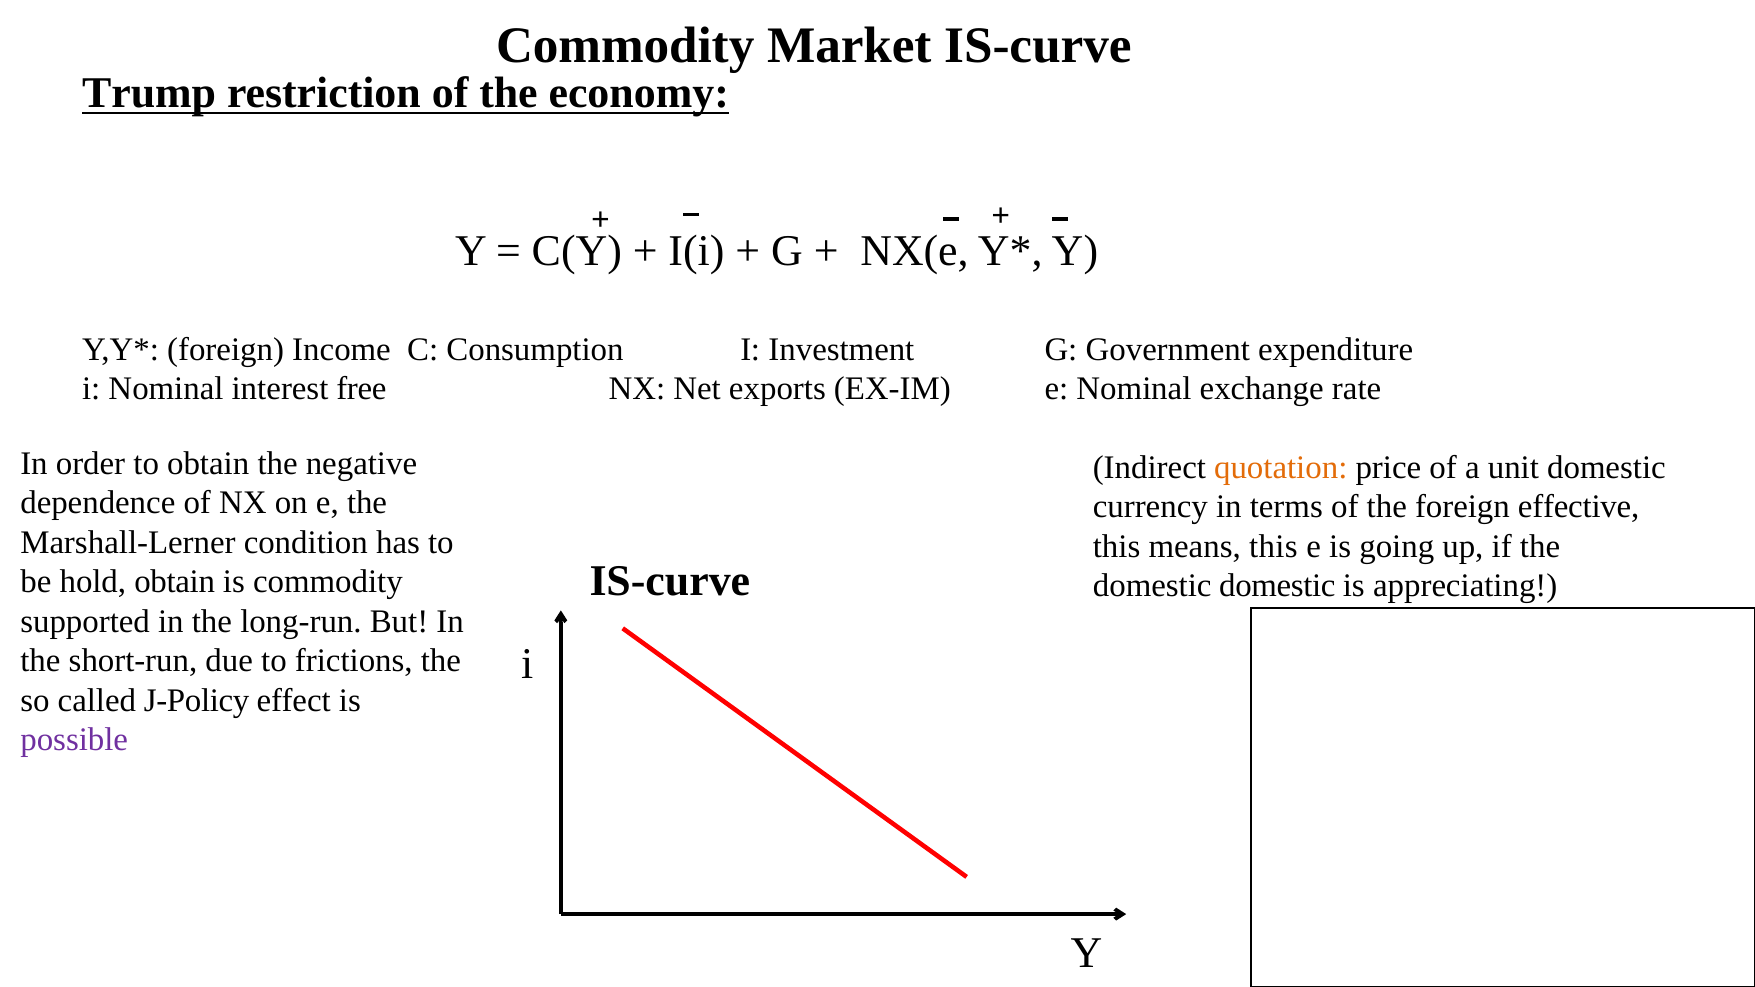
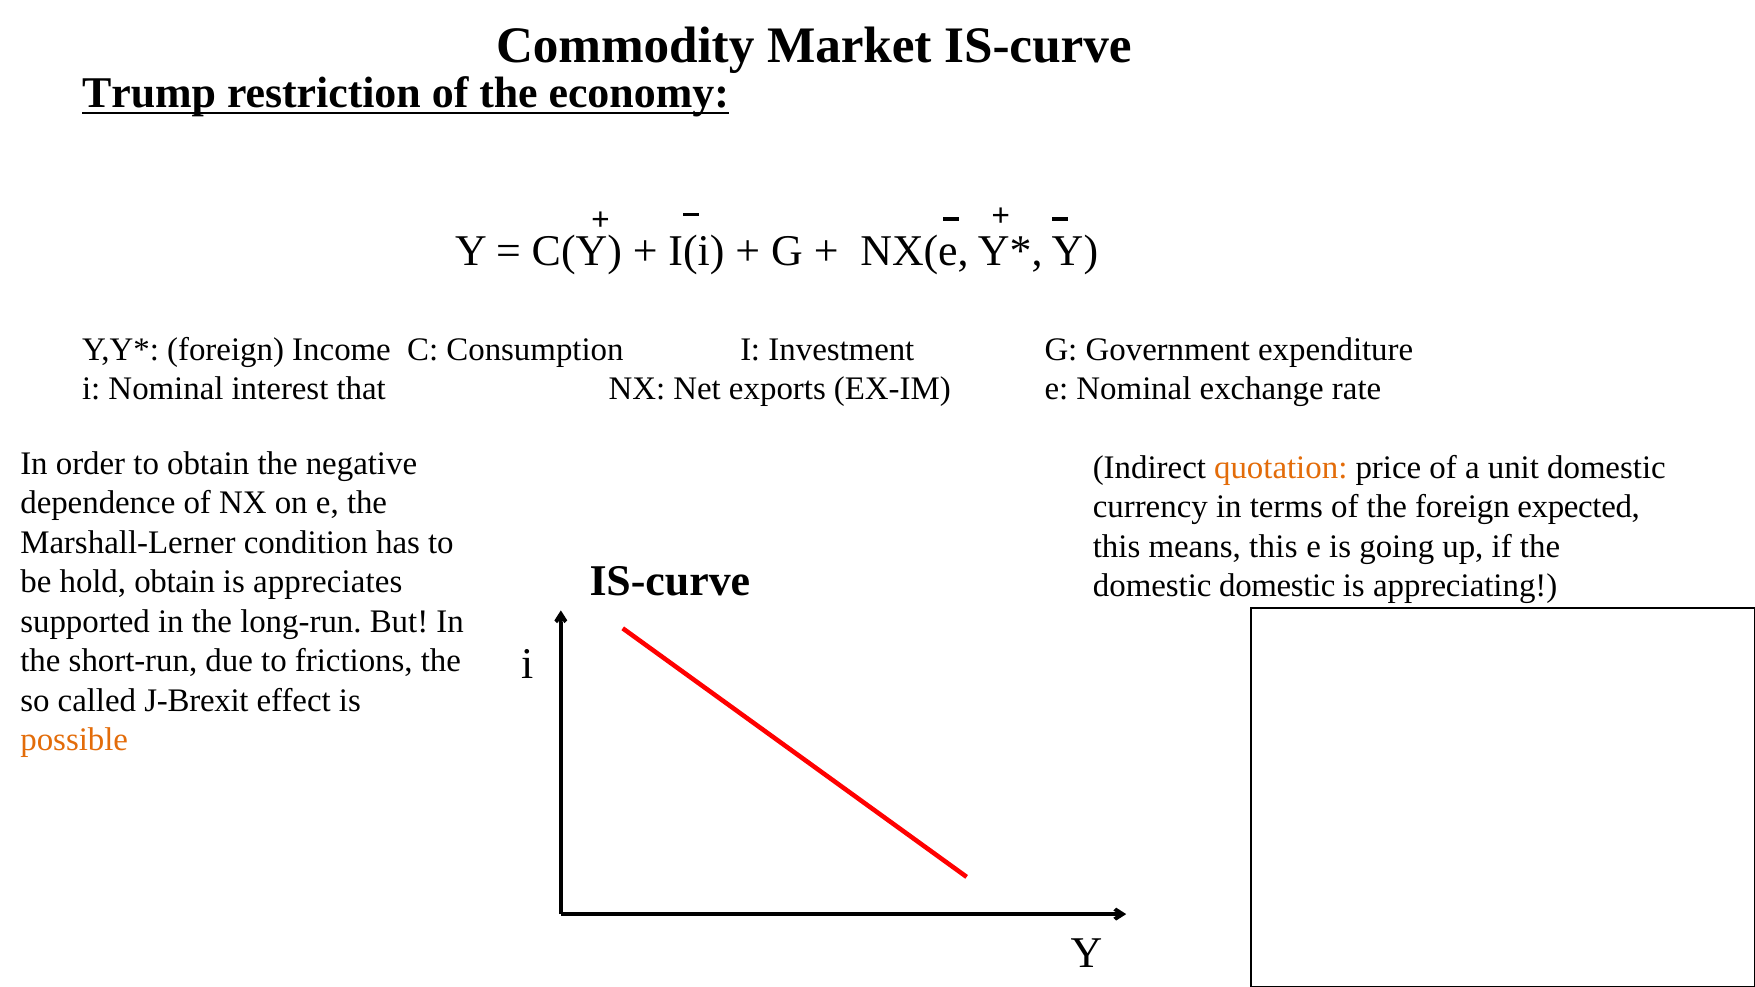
free: free -> that
effective: effective -> expected
is commodity: commodity -> appreciates
J-Policy: J-Policy -> J-Brexit
possible colour: purple -> orange
